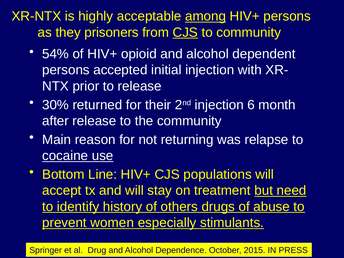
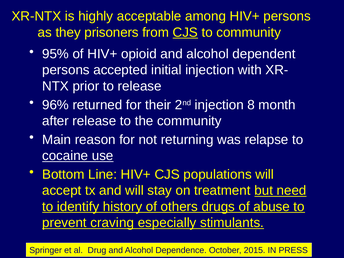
among underline: present -> none
54%: 54% -> 95%
30%: 30% -> 96%
6: 6 -> 8
women: women -> craving
